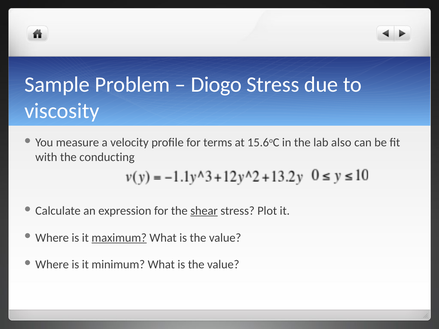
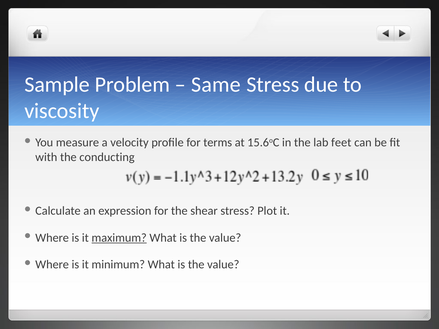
Diogo: Diogo -> Same
also: also -> feet
shear underline: present -> none
